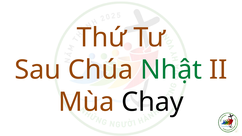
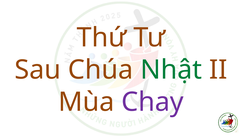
Chay colour: black -> purple
